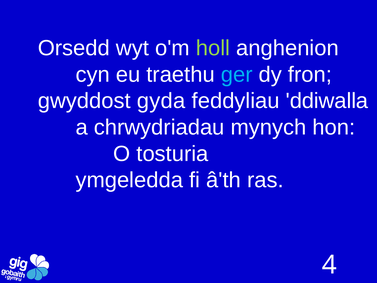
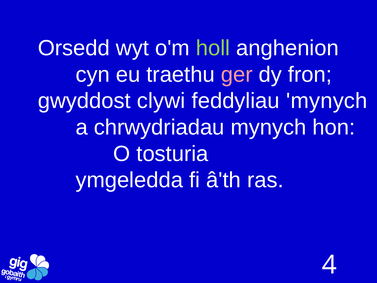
ger colour: light blue -> pink
gyda: gyda -> clywi
feddyliau ddiwalla: ddiwalla -> mynych
